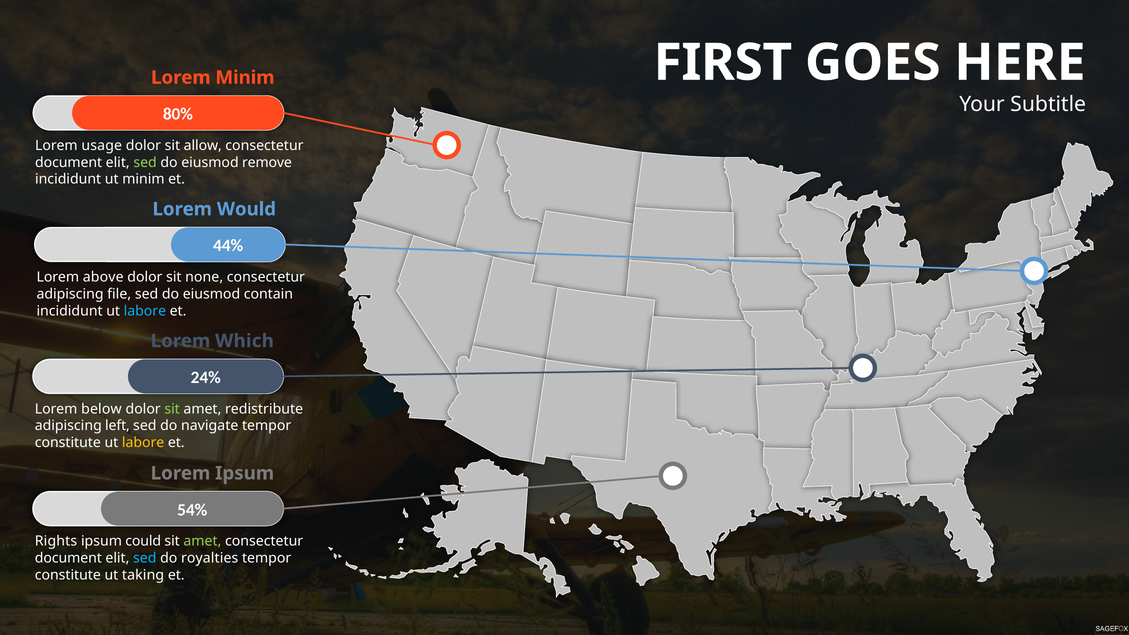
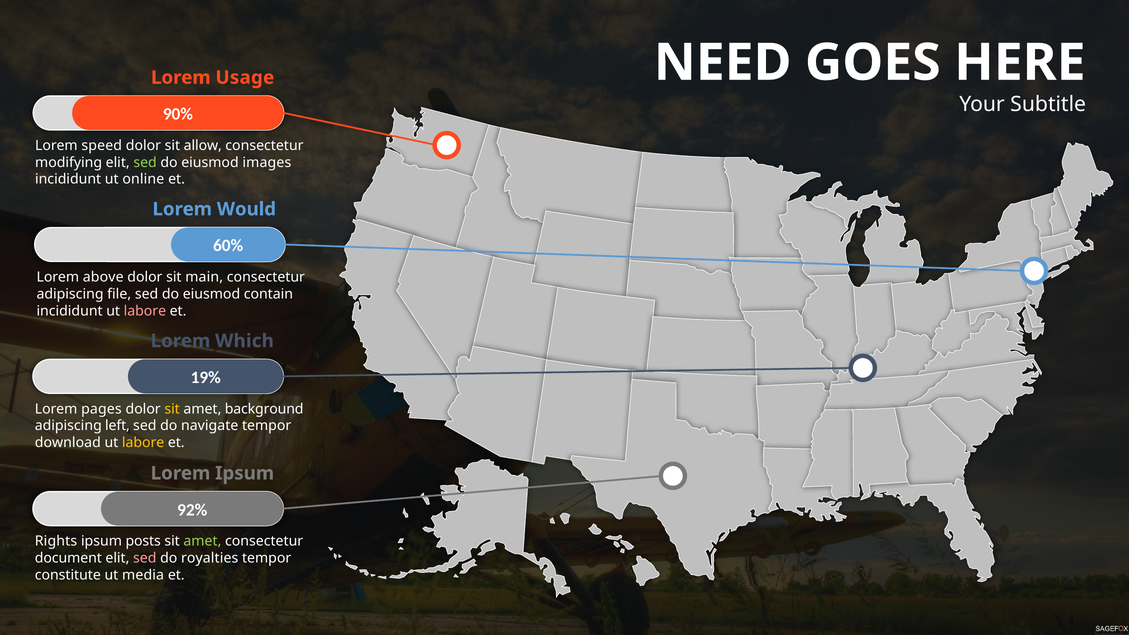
FIRST: FIRST -> NEED
Lorem Minim: Minim -> Usage
80%: 80% -> 90%
usage: usage -> speed
document at (69, 162): document -> modifying
remove: remove -> images
ut minim: minim -> online
44%: 44% -> 60%
none: none -> main
labore at (145, 311) colour: light blue -> pink
24%: 24% -> 19%
below: below -> pages
sit at (172, 409) colour: light green -> yellow
redistribute: redistribute -> background
constitute at (68, 443): constitute -> download
54%: 54% -> 92%
could: could -> posts
sed at (145, 558) colour: light blue -> pink
taking: taking -> media
